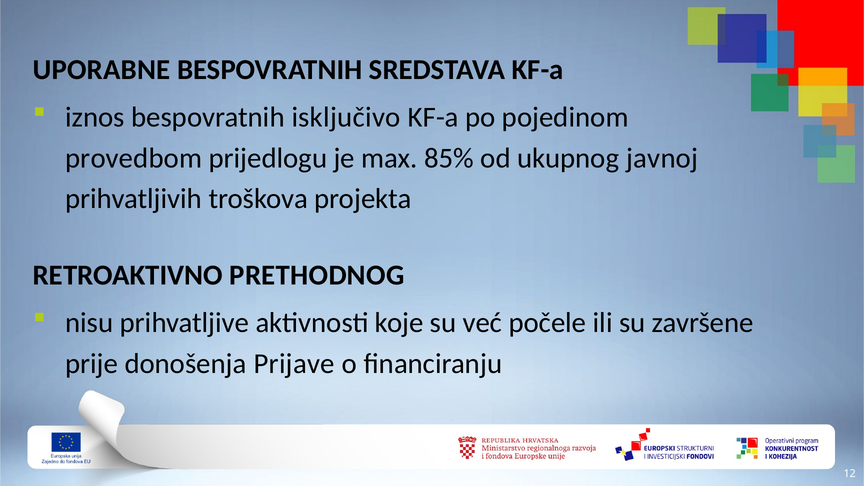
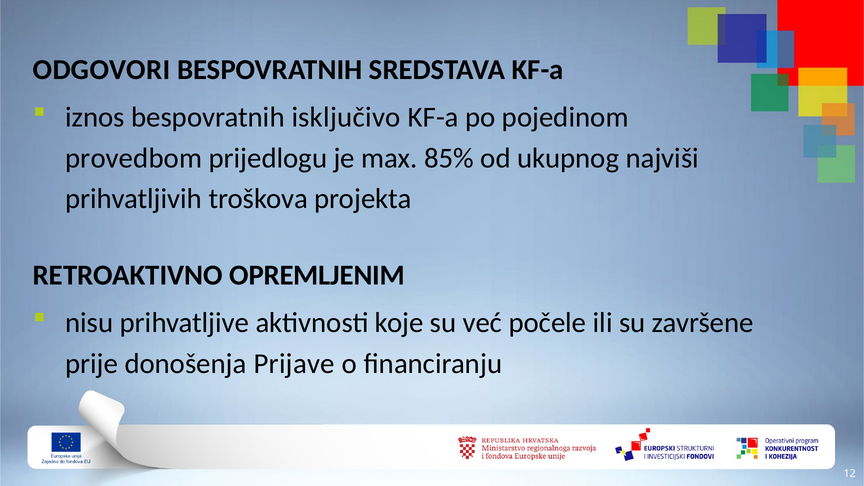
UPORABNE: UPORABNE -> ODGOVORI
javnoj: javnoj -> najviši
PRETHODNOG: PRETHODNOG -> OPREMLJENIM
